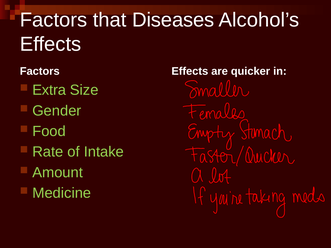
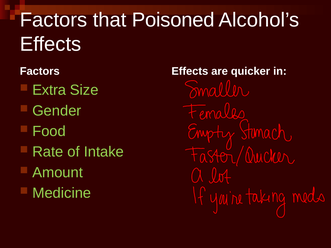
Diseases: Diseases -> Poisoned
